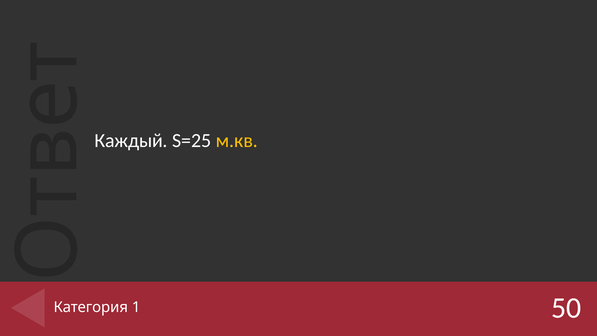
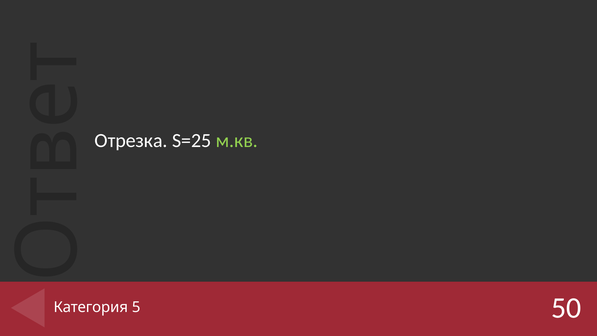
Каждый: Каждый -> Отрезка
м.кв colour: yellow -> light green
1: 1 -> 5
